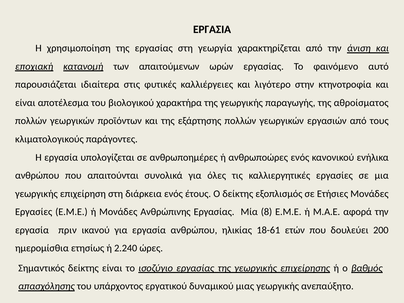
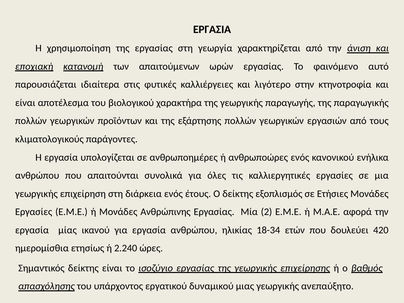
αθροίσματος: αθροίσματος -> παραγωγικής
8: 8 -> 2
πριν: πριν -> μίας
18-61: 18-61 -> 18-34
200: 200 -> 420
